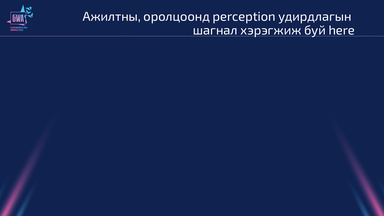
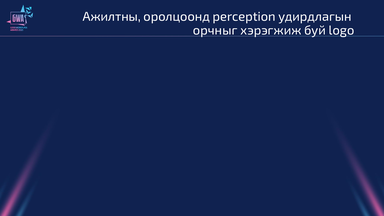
шагнал: шагнал -> орчныг
here: here -> logo
